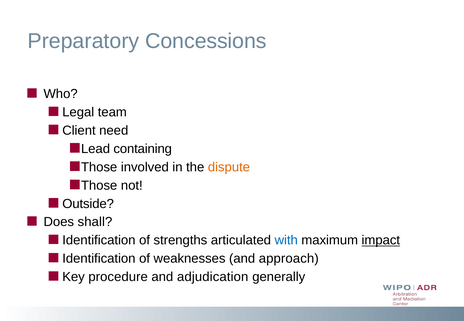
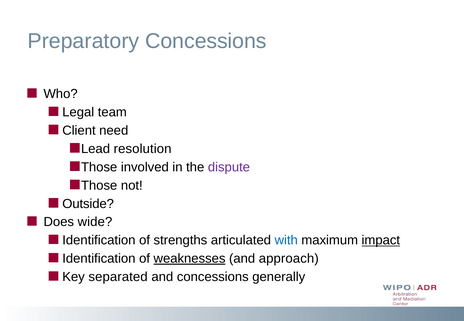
containing: containing -> resolution
dispute colour: orange -> purple
shall: shall -> wide
weaknesses underline: none -> present
procedure: procedure -> separated
and adjudication: adjudication -> concessions
